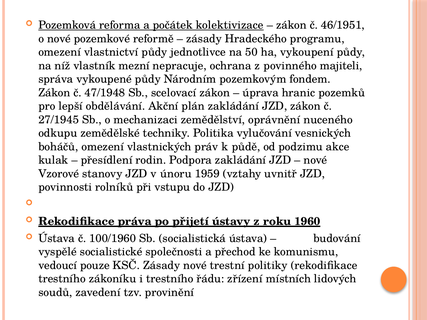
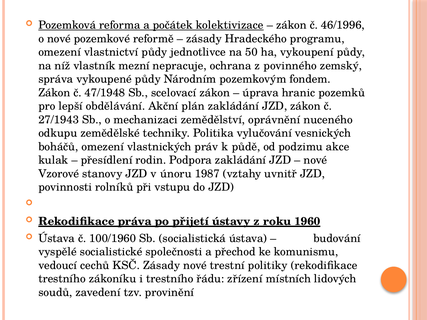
46/1951: 46/1951 -> 46/1996
majiteli: majiteli -> zemský
27/1945: 27/1945 -> 27/1943
1959: 1959 -> 1987
pouze: pouze -> cechů
